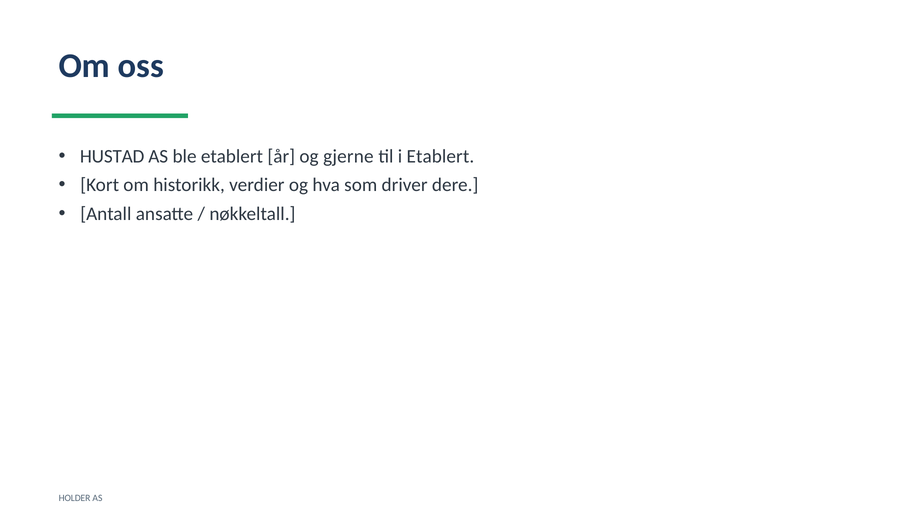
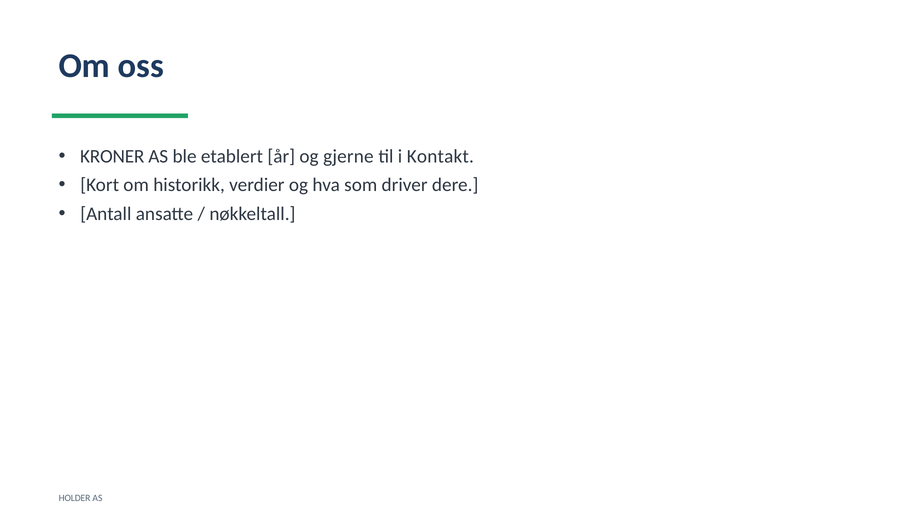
HUSTAD: HUSTAD -> KRONER
i Etablert: Etablert -> Kontakt
